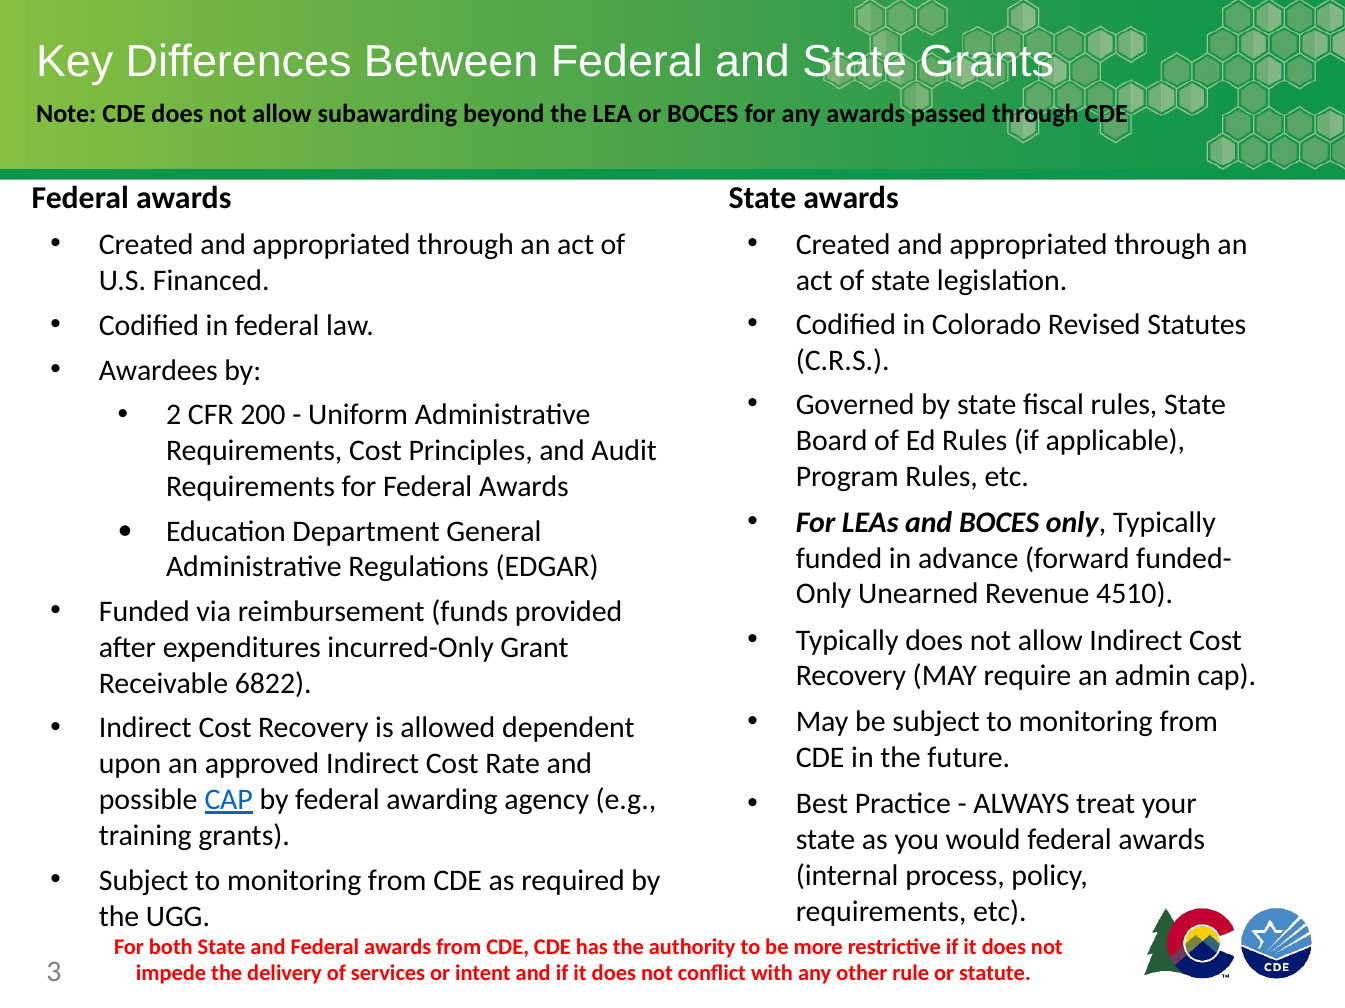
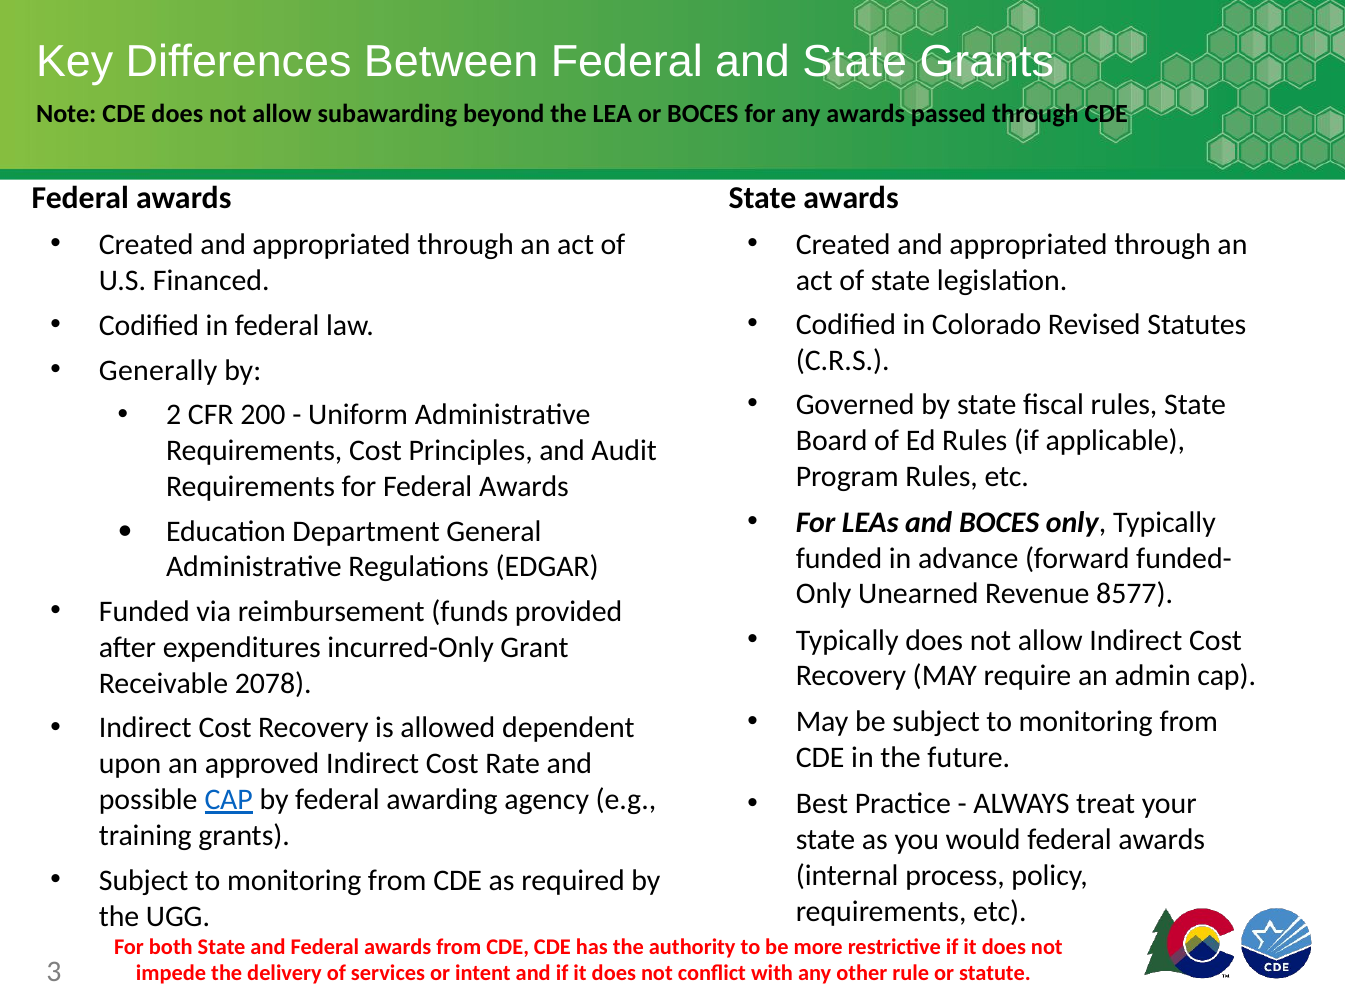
Awardees: Awardees -> Generally
4510: 4510 -> 8577
6822: 6822 -> 2078
